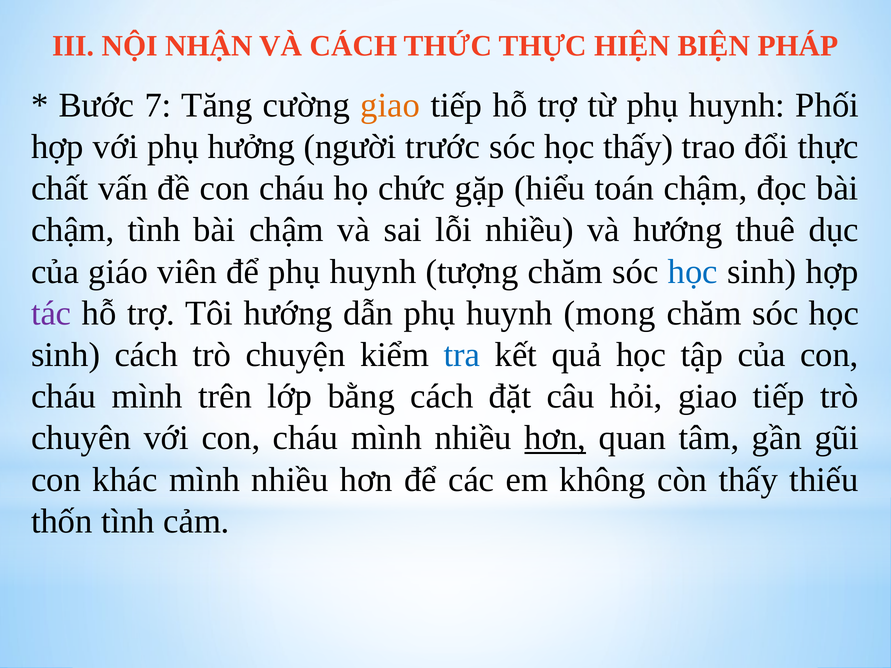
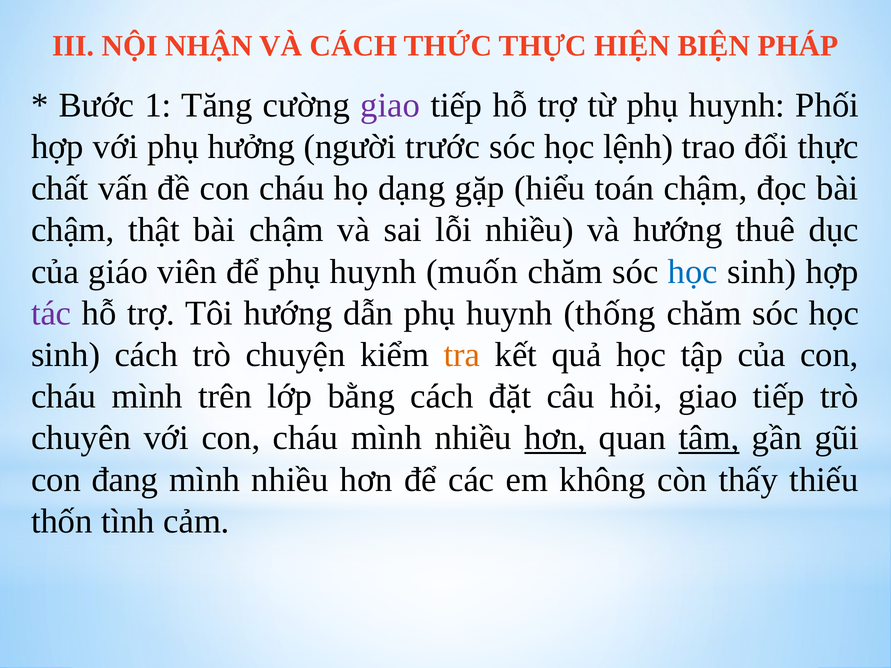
7: 7 -> 1
giao at (390, 105) colour: orange -> purple
học thấy: thấy -> lệnh
chức: chức -> dạng
chậm tình: tình -> thật
tượng: tượng -> muốn
mong: mong -> thống
tra colour: blue -> orange
tâm underline: none -> present
khác: khác -> đang
